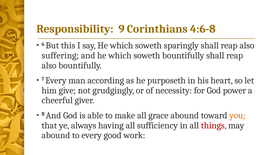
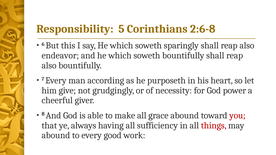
9: 9 -> 5
4:6-8: 4:6-8 -> 2:6-8
suffering: suffering -> endeavor
you colour: orange -> red
